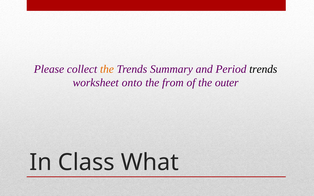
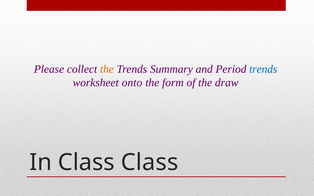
trends at (263, 69) colour: black -> blue
from: from -> form
outer: outer -> draw
Class What: What -> Class
